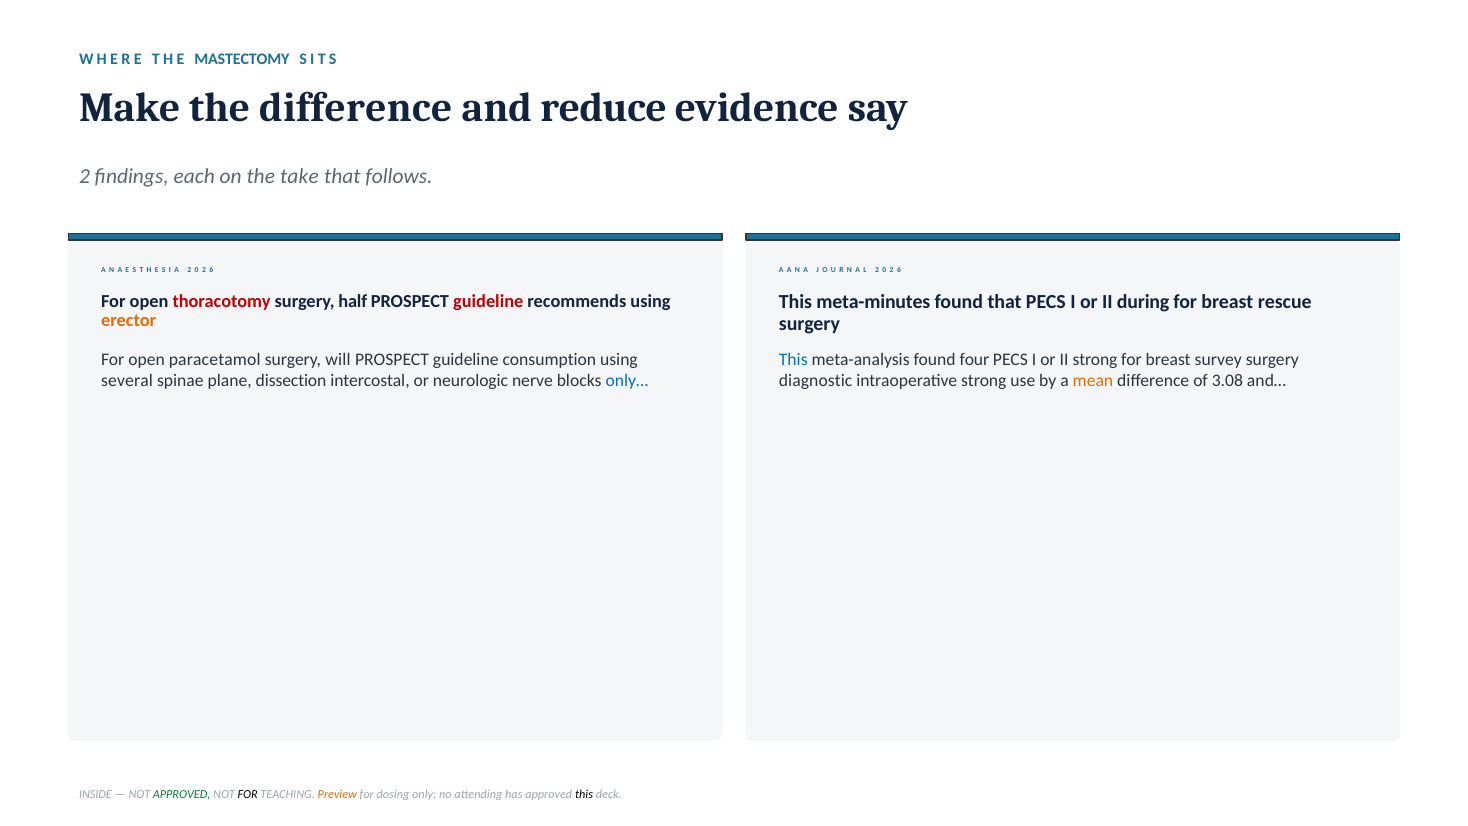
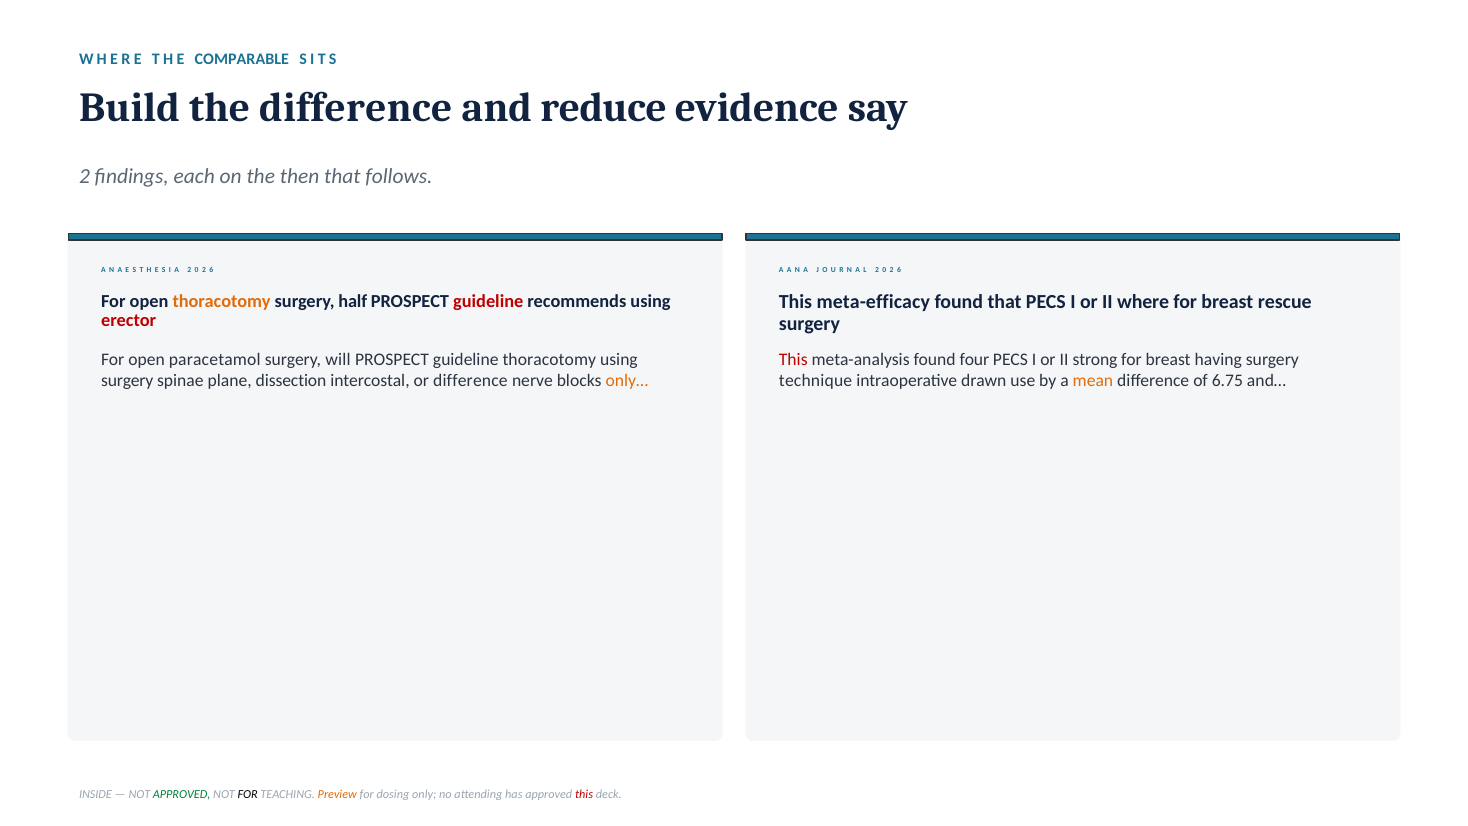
MASTECTOMY: MASTECTOMY -> COMPARABLE
Make: Make -> Build
take: take -> then
thoracotomy at (222, 301) colour: red -> orange
meta-minutes: meta-minutes -> meta-efficacy
II during: during -> where
erector colour: orange -> red
guideline consumption: consumption -> thoracotomy
This at (793, 359) colour: blue -> red
survey: survey -> having
several at (127, 380): several -> surgery
or neurologic: neurologic -> difference
only… colour: blue -> orange
diagnostic: diagnostic -> technique
intraoperative strong: strong -> drawn
3.08: 3.08 -> 6.75
this at (584, 794) colour: black -> red
